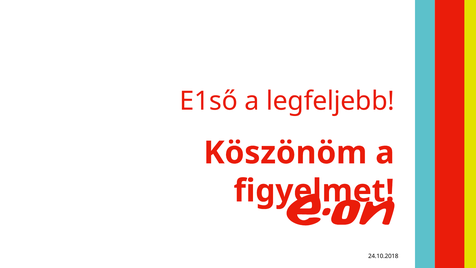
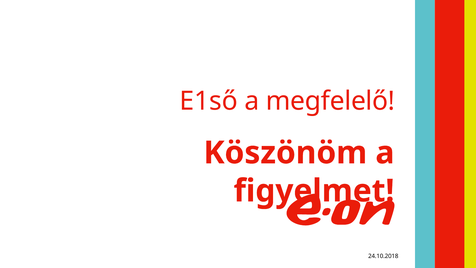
legfeljebb: legfeljebb -> megfelelő
